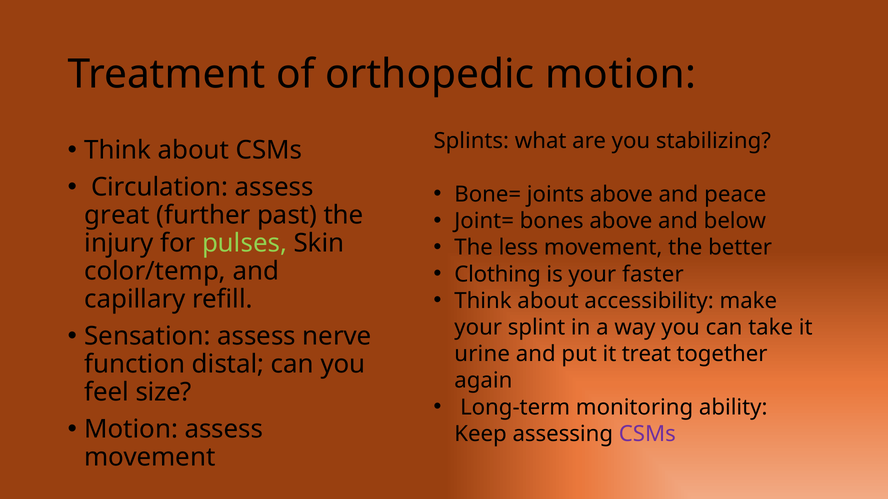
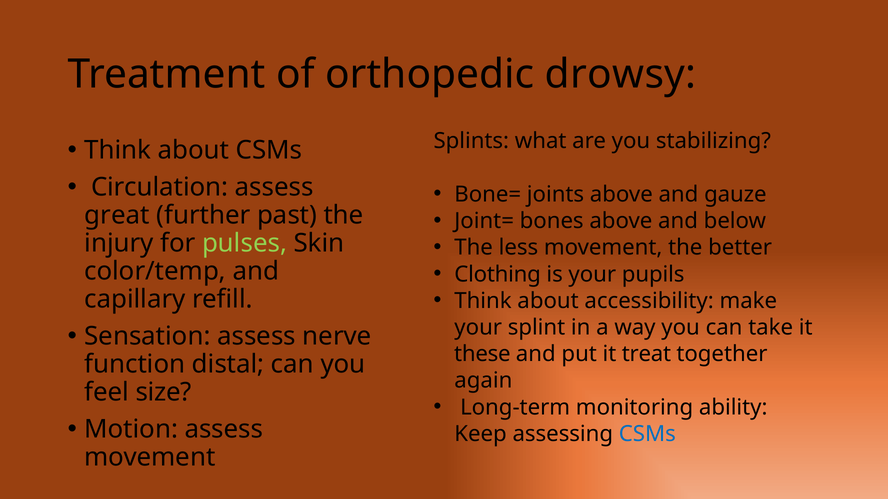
orthopedic motion: motion -> drowsy
peace: peace -> gauze
faster: faster -> pupils
urine: urine -> these
CSMs at (647, 434) colour: purple -> blue
